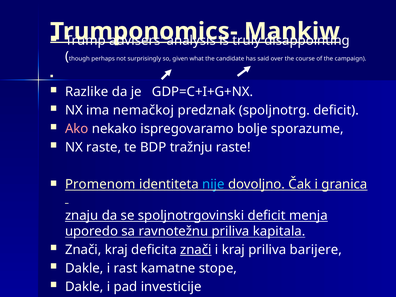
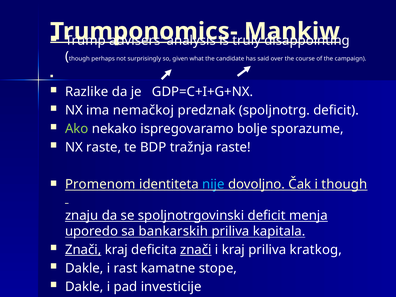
Ako colour: pink -> light green
tražnju: tražnju -> tražnja
i granica: granica -> though
ravnotežnu: ravnotežnu -> bankarskih
Znači at (83, 250) underline: none -> present
barijere: barijere -> kratkog
